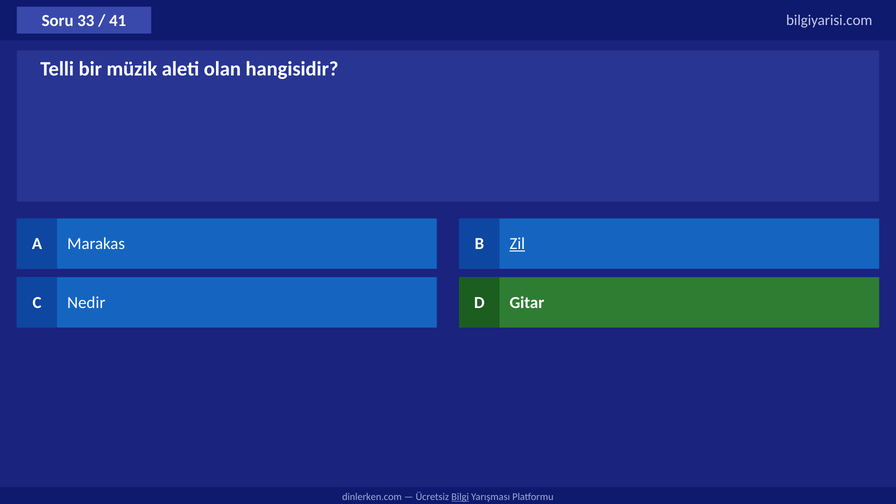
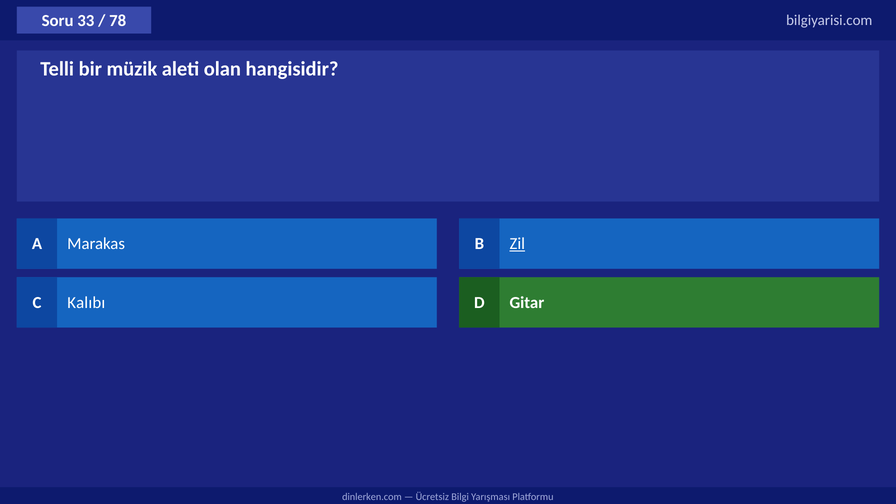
41: 41 -> 78
Nedir: Nedir -> Kalıbı
Bilgi underline: present -> none
